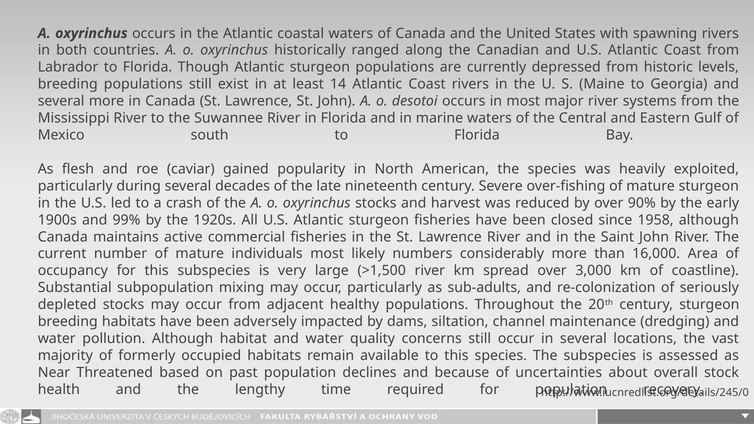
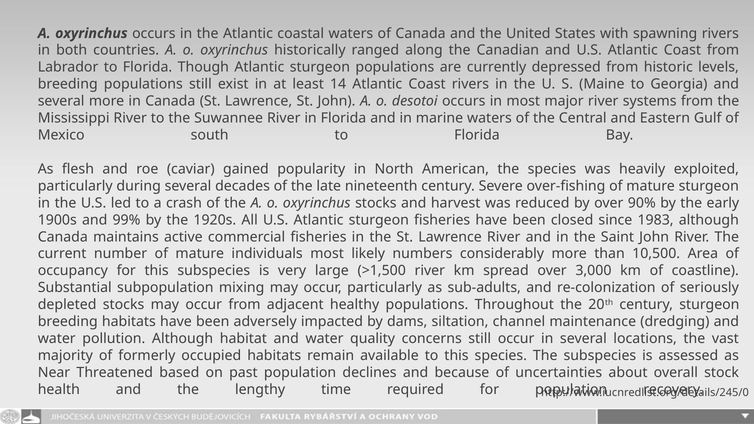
1958: 1958 -> 1983
16,000: 16,000 -> 10,500
